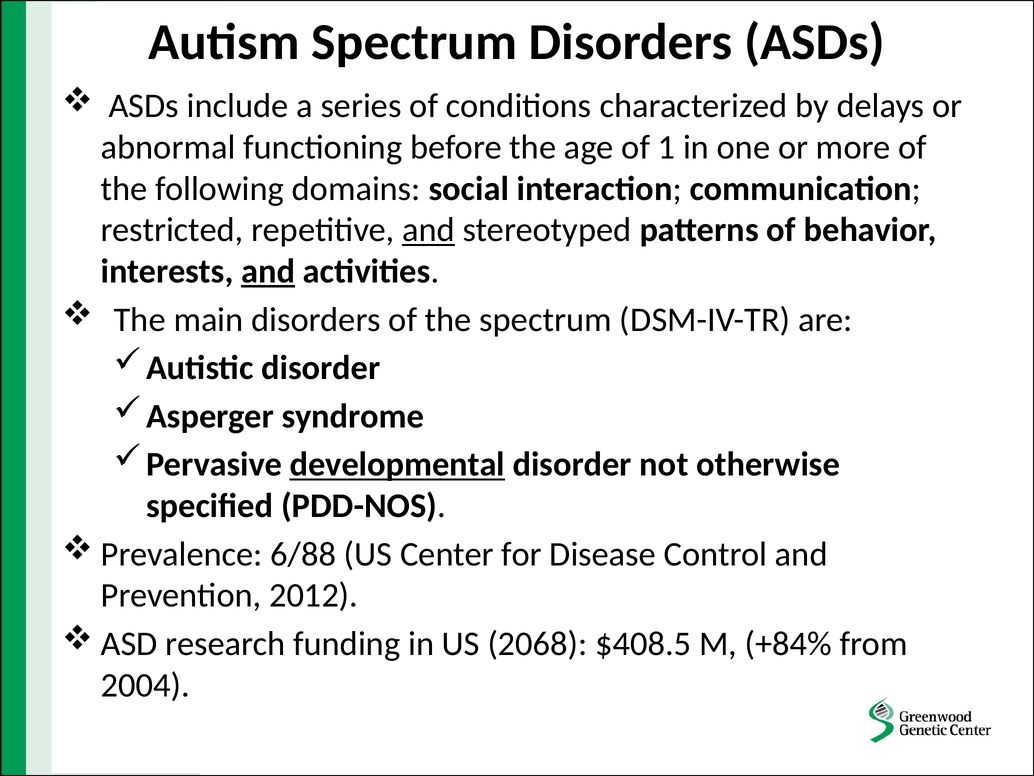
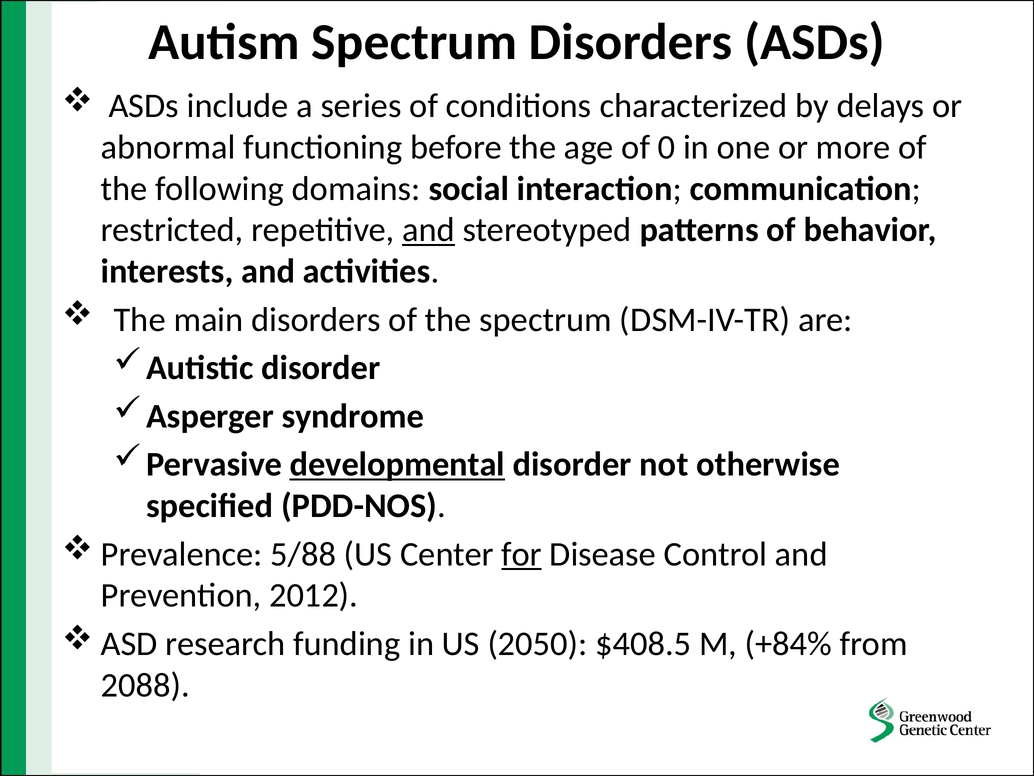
1: 1 -> 0
and at (268, 271) underline: present -> none
6/88: 6/88 -> 5/88
for underline: none -> present
2068: 2068 -> 2050
2004: 2004 -> 2088
